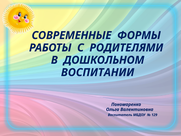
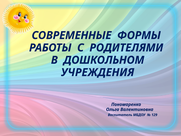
ВОСПИТАНИИ: ВОСПИТАНИИ -> УЧРЕЖДЕНИЯ
